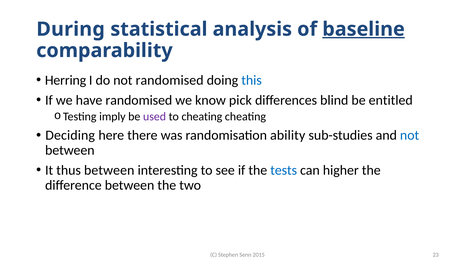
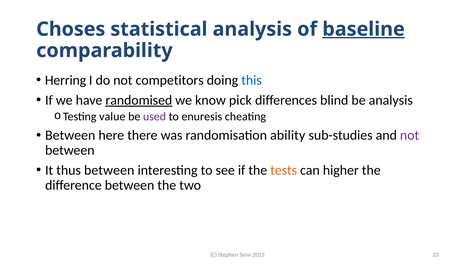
During: During -> Choses
not randomised: randomised -> competitors
randomised at (139, 100) underline: none -> present
be entitled: entitled -> analysis
imply: imply -> value
to cheating: cheating -> enuresis
Deciding at (70, 135): Deciding -> Between
not at (410, 135) colour: blue -> purple
tests colour: blue -> orange
